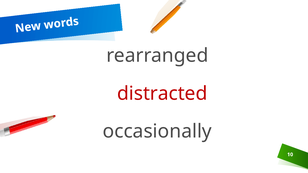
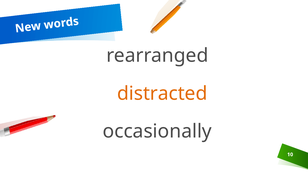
distracted colour: red -> orange
